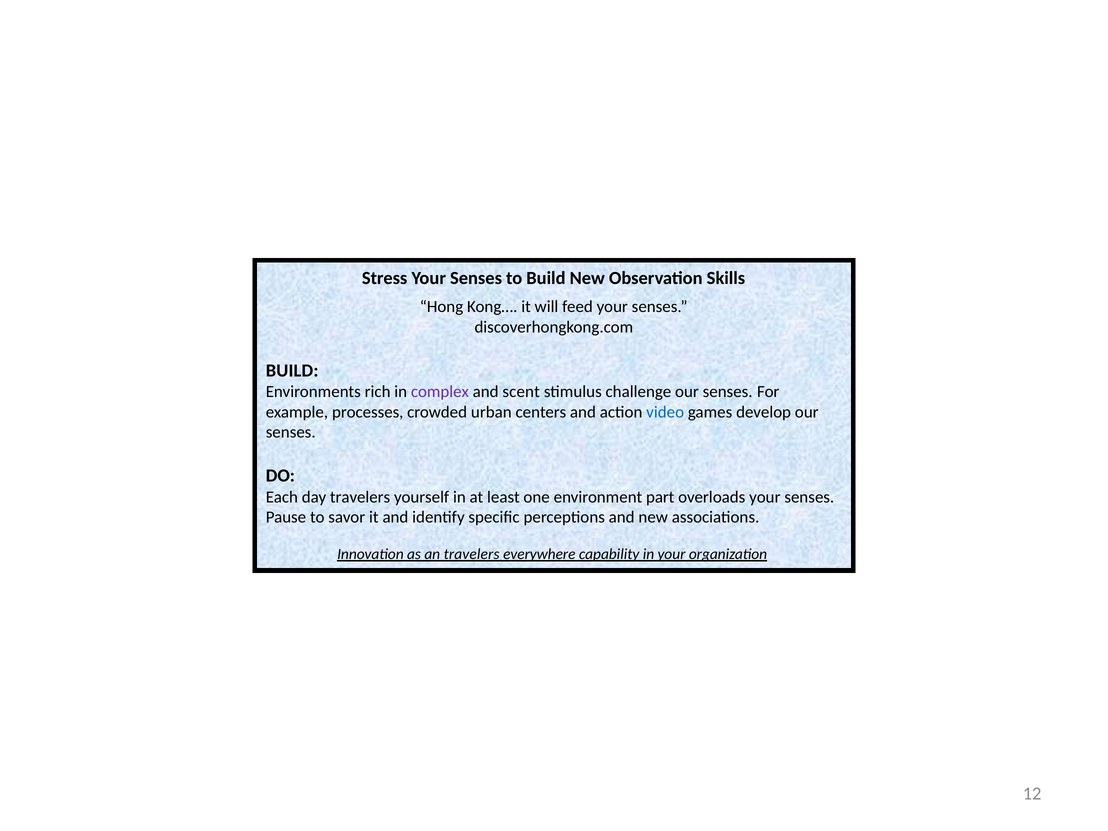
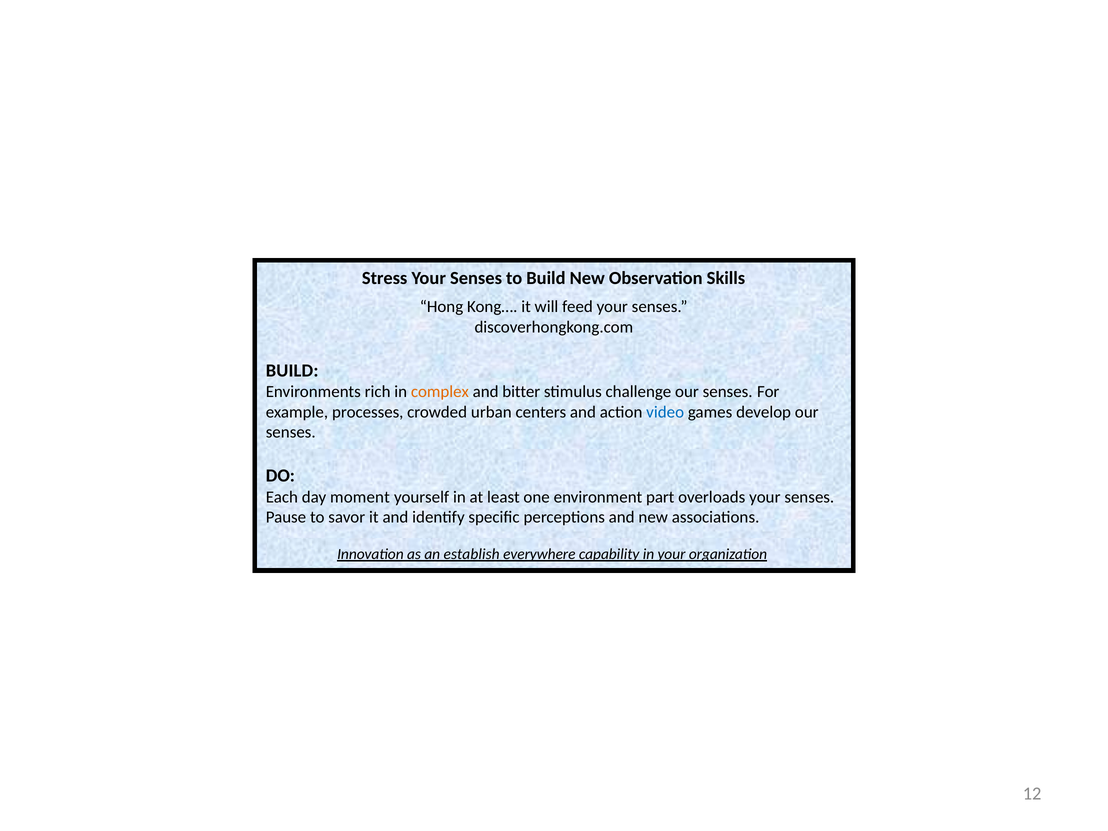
complex colour: purple -> orange
scent: scent -> bitter
day travelers: travelers -> moment
an travelers: travelers -> establish
